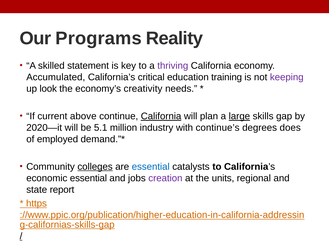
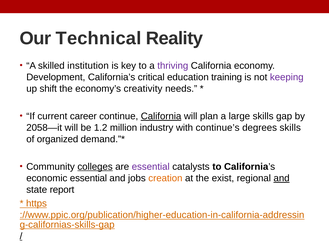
Programs: Programs -> Technical
statement: statement -> institution
Accumulated: Accumulated -> Development
look: look -> shift
above: above -> career
large underline: present -> none
2020—it: 2020—it -> 2058—it
5.1: 5.1 -> 1.2
degrees does: does -> skills
employed: employed -> organized
essential at (151, 167) colour: blue -> purple
creation colour: purple -> orange
units: units -> exist
and at (282, 178) underline: none -> present
